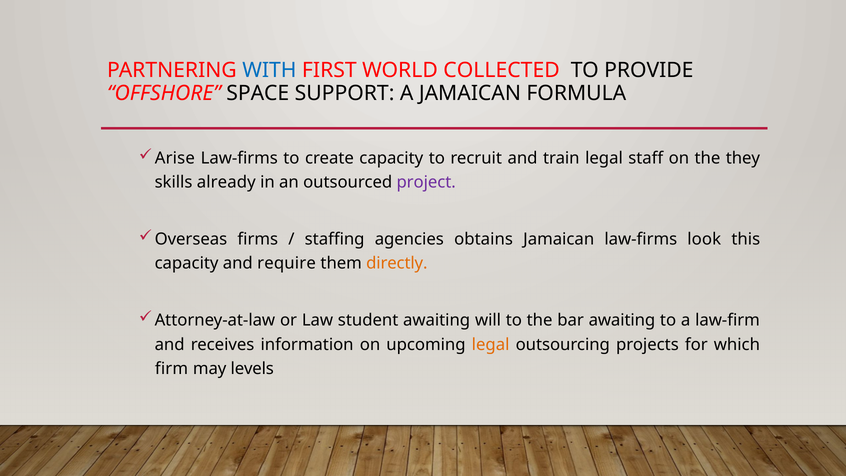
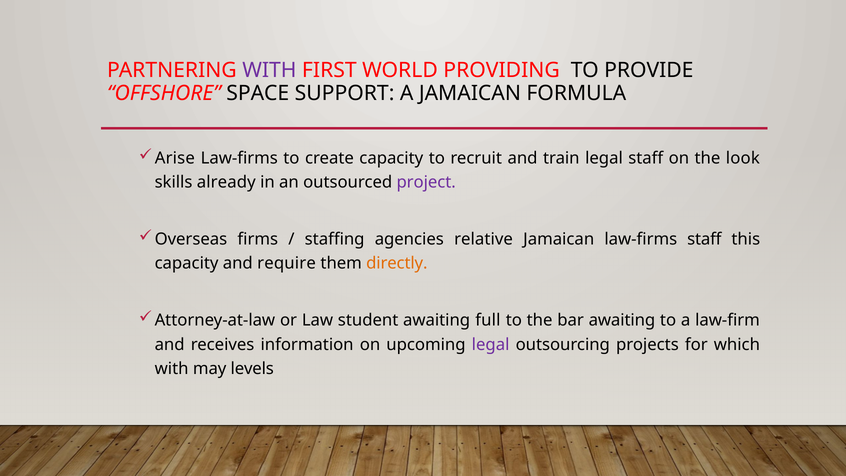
WITH at (269, 70) colour: blue -> purple
COLLECTED: COLLECTED -> PROVIDING
they: they -> look
obtains: obtains -> relative
law-firms look: look -> staff
will: will -> full
legal at (491, 344) colour: orange -> purple
firm at (172, 368): firm -> with
